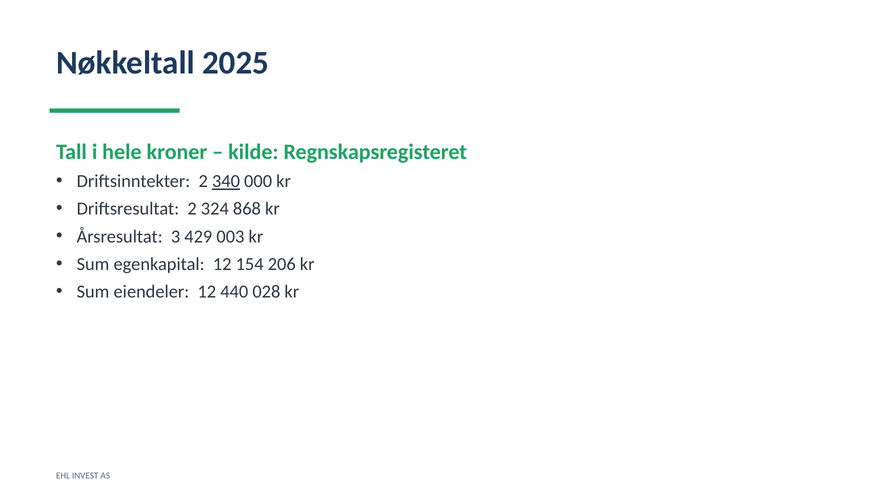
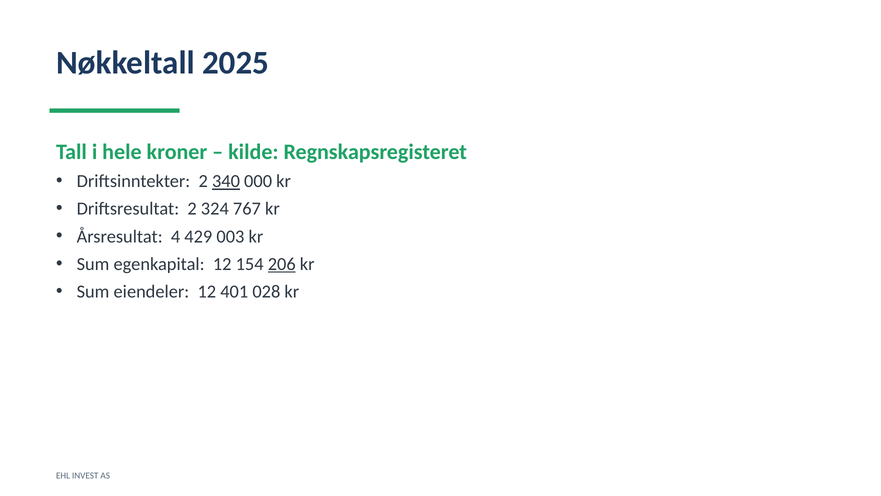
868: 868 -> 767
3: 3 -> 4
206 underline: none -> present
440: 440 -> 401
